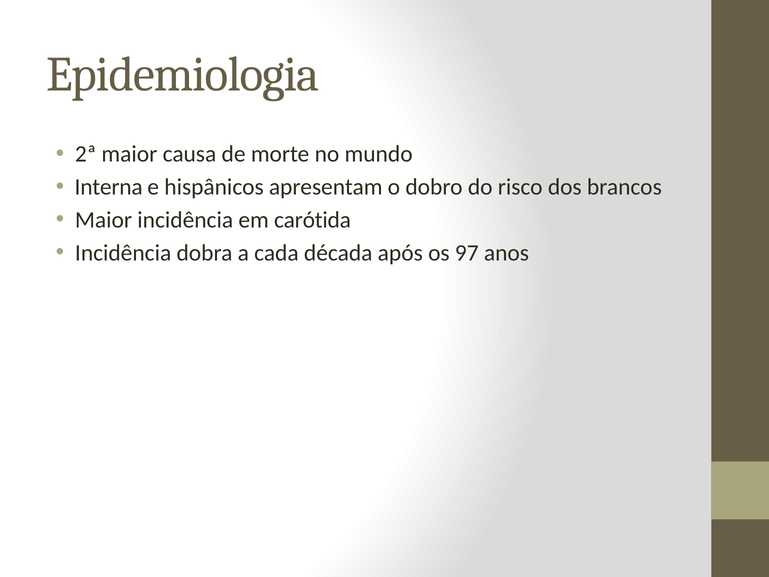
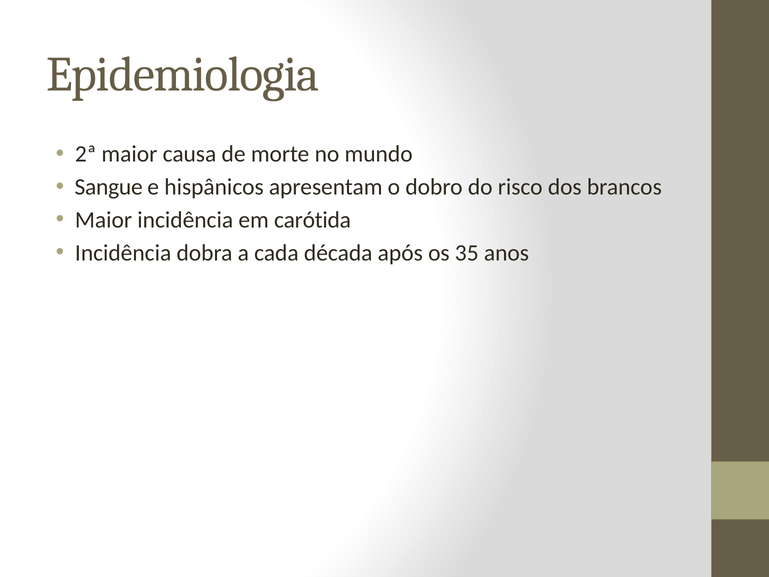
Interna: Interna -> Sangue
97: 97 -> 35
